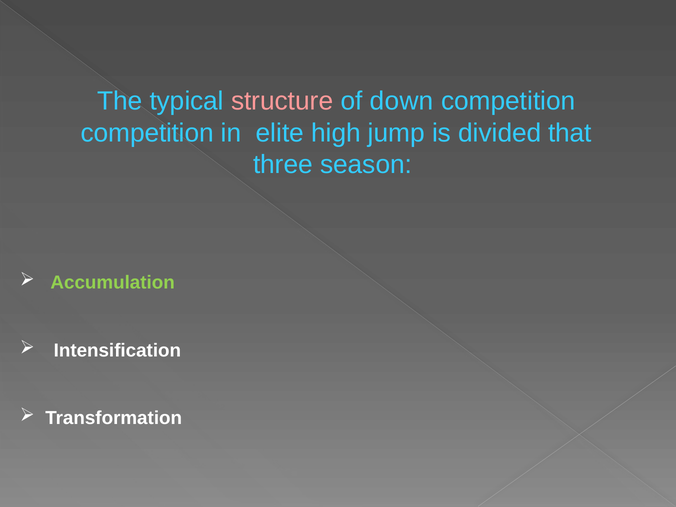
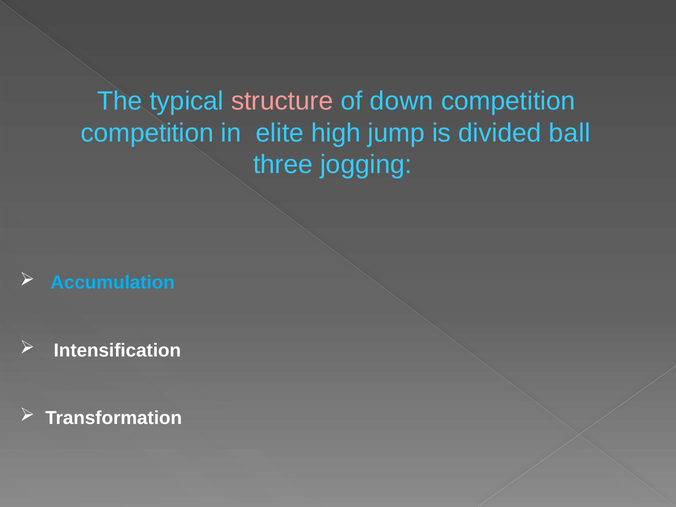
that: that -> ball
season: season -> jogging
Accumulation colour: light green -> light blue
